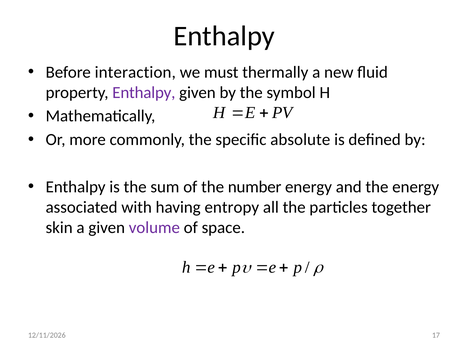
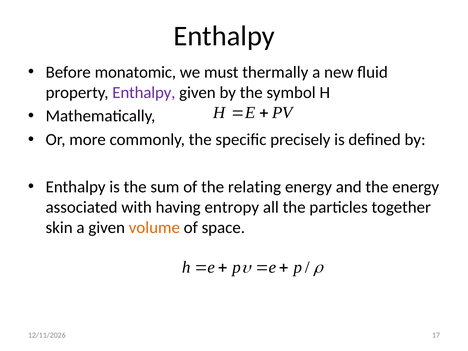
interaction: interaction -> monatomic
absolute: absolute -> precisely
number: number -> relating
volume colour: purple -> orange
